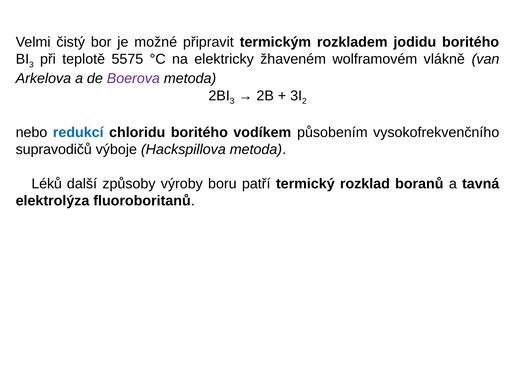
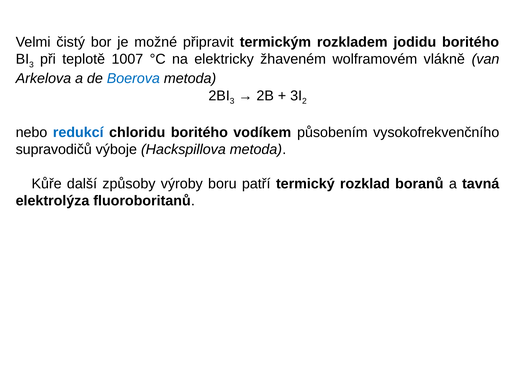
5575: 5575 -> 1007
Boerova colour: purple -> blue
Léků: Léků -> Kůře
